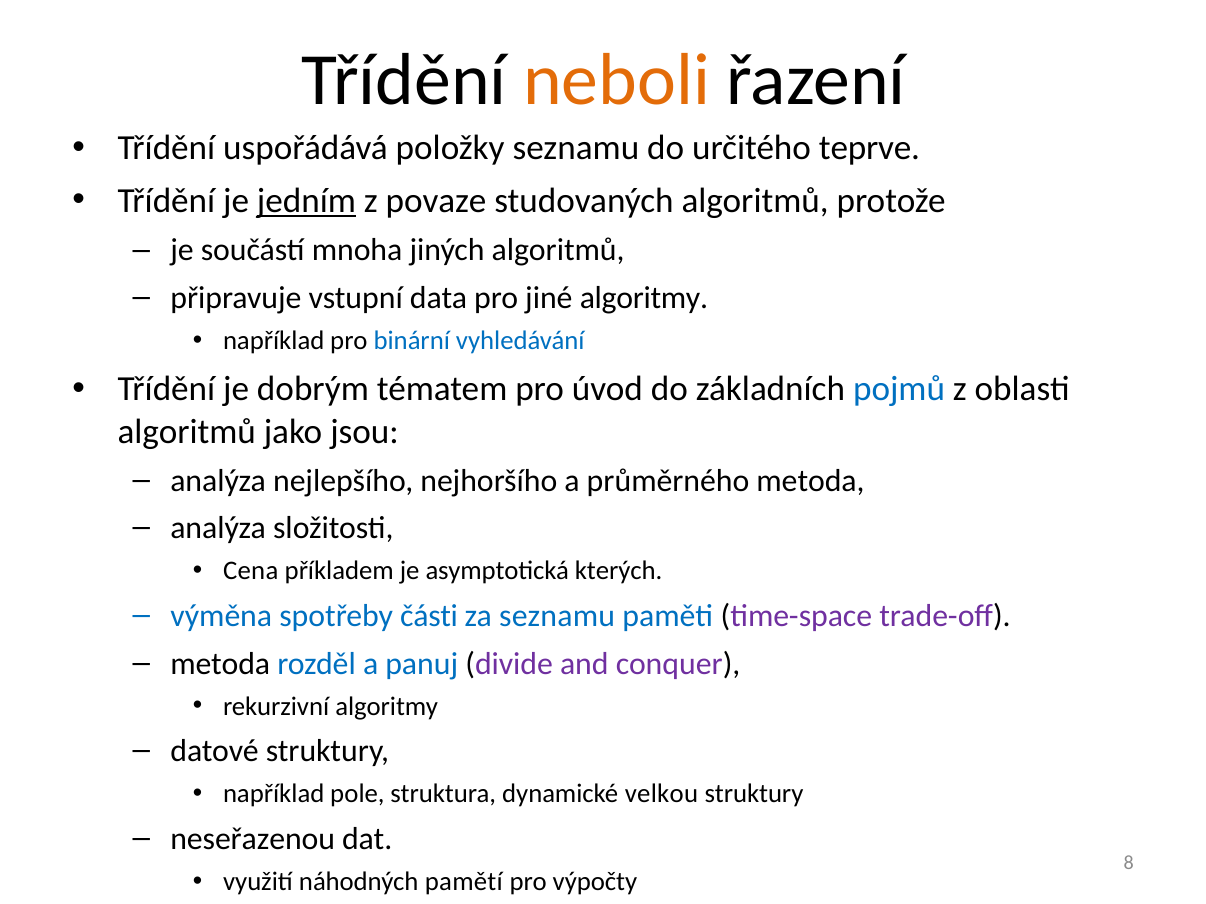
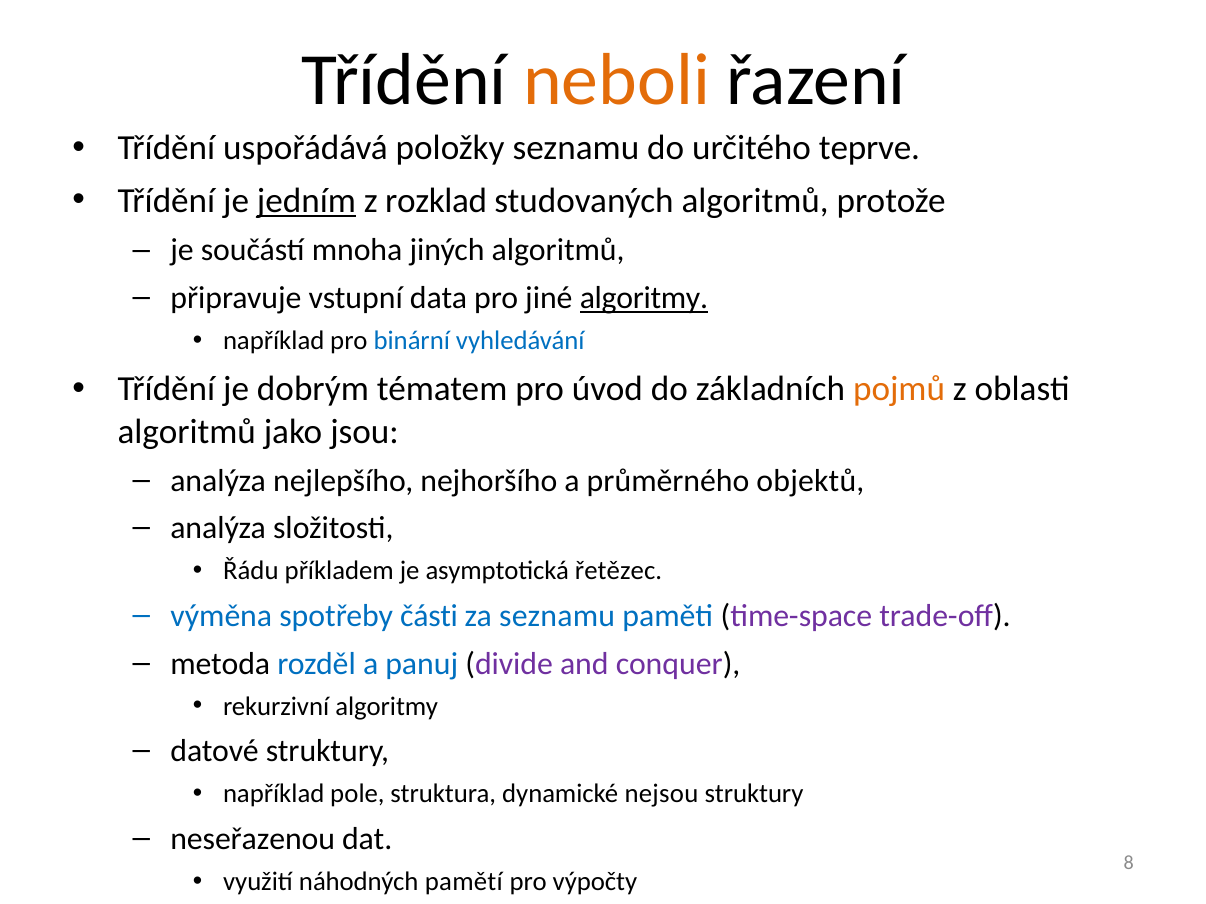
povaze: povaze -> rozklad
algoritmy at (644, 298) underline: none -> present
pojmů colour: blue -> orange
průměrného metoda: metoda -> objektů
Cena: Cena -> Řádu
kterých: kterých -> řetězec
velkou: velkou -> nejsou
